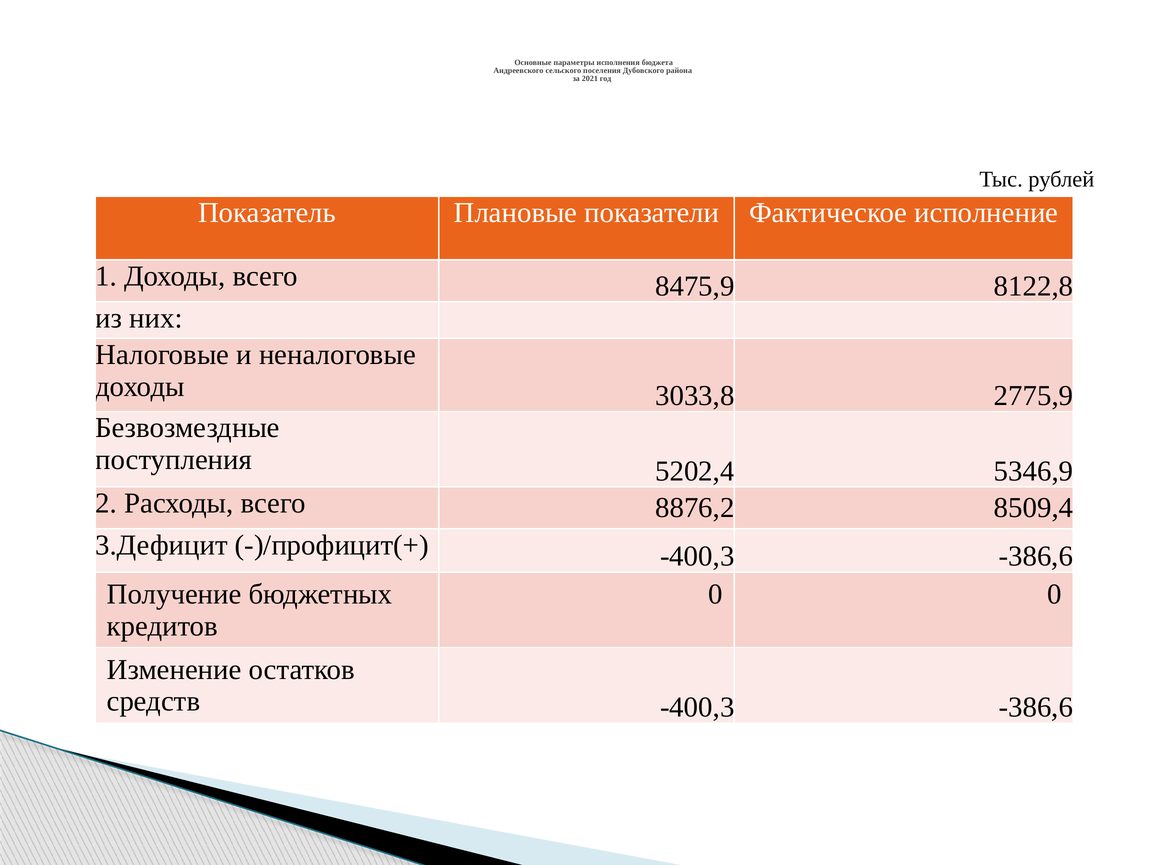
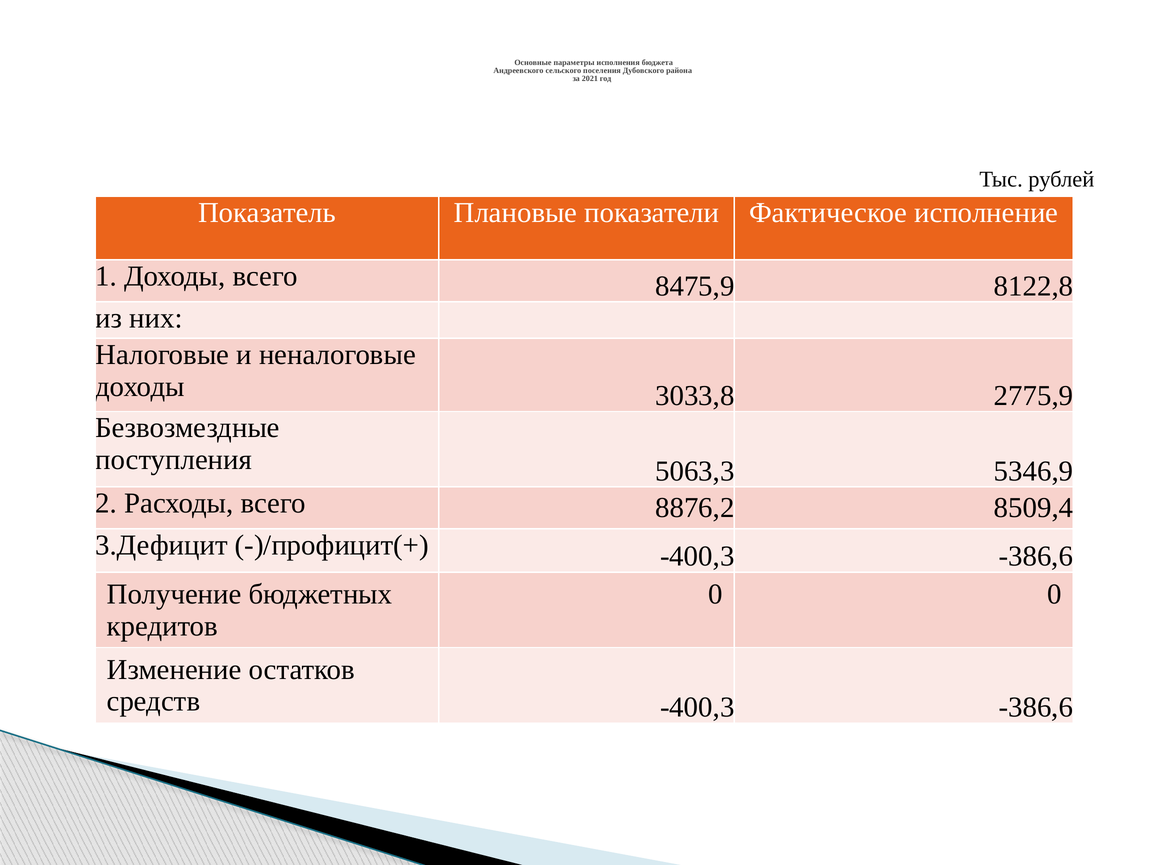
5202,4: 5202,4 -> 5063,3
